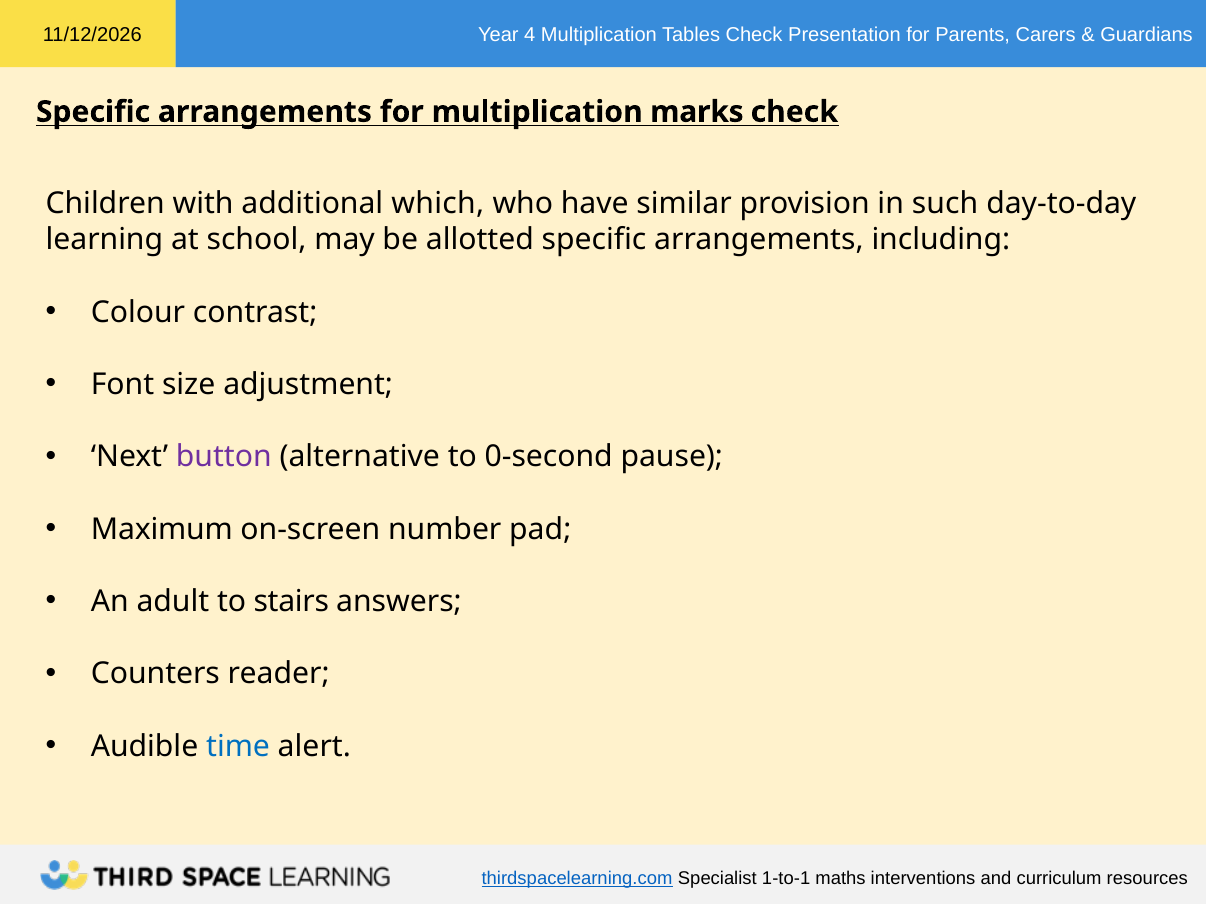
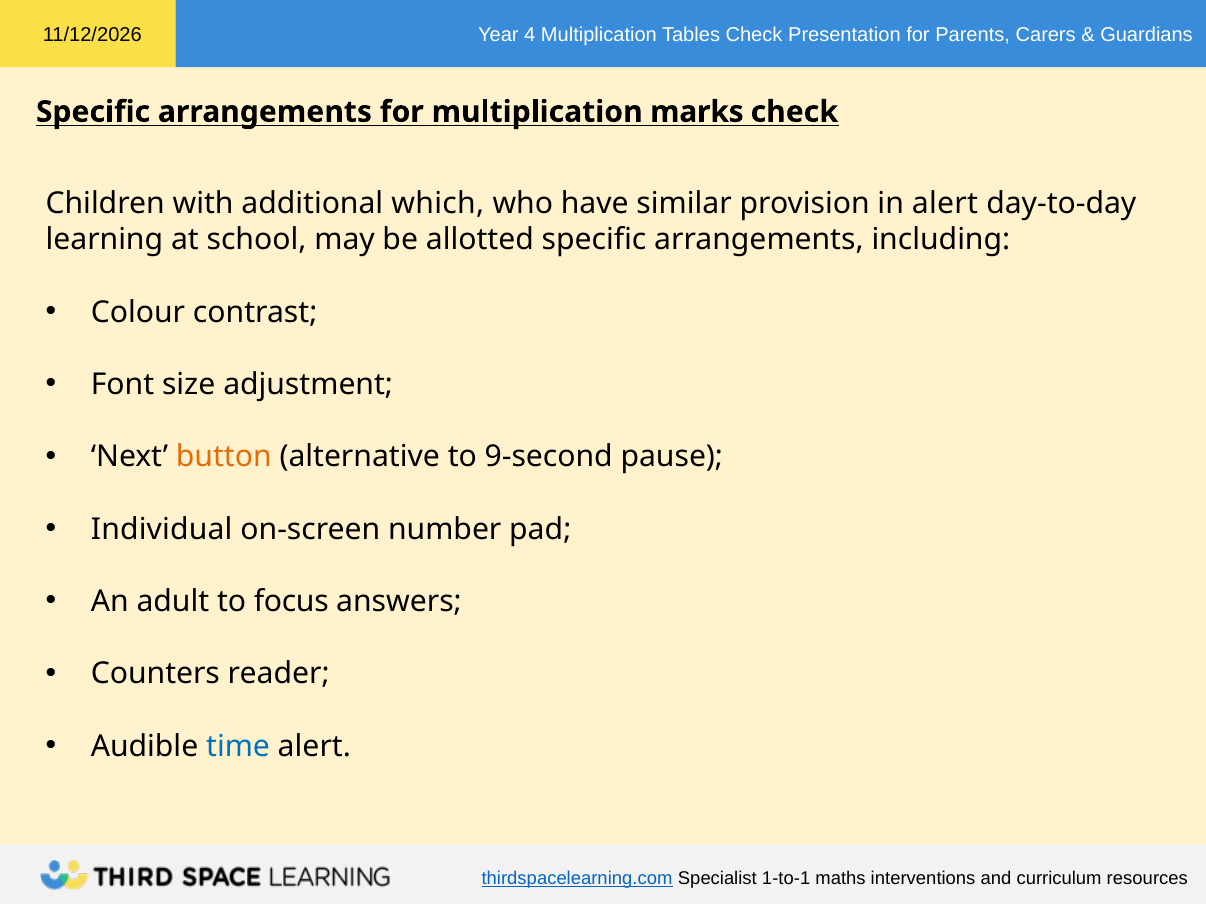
in such: such -> alert
button colour: purple -> orange
0-second: 0-second -> 9-second
Maximum: Maximum -> Individual
stairs: stairs -> focus
